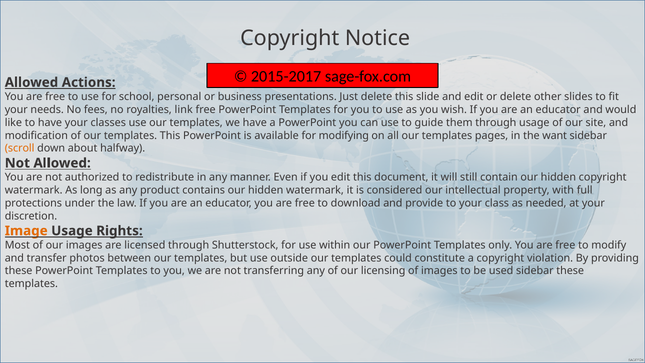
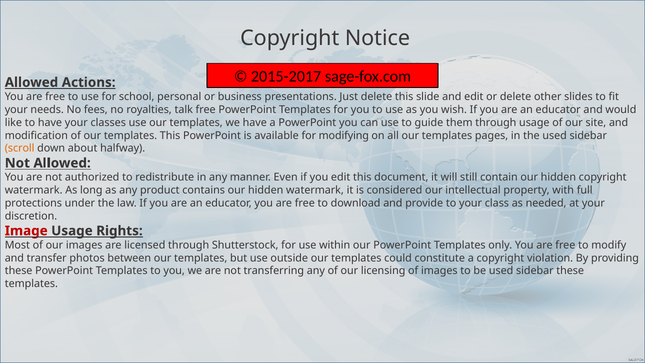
link: link -> talk
the want: want -> used
Image colour: orange -> red
